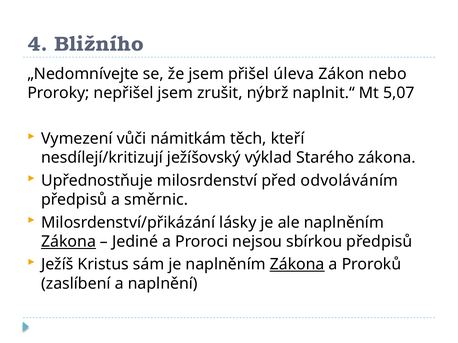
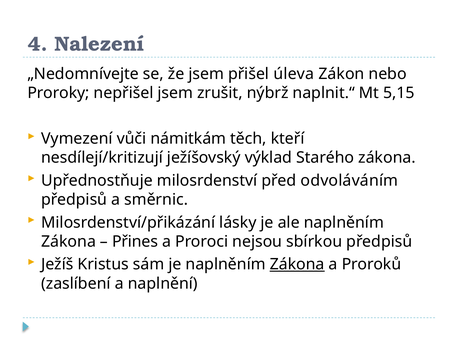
Bližního: Bližního -> Nalezení
5,07: 5,07 -> 5,15
Zákona at (69, 242) underline: present -> none
Jediné: Jediné -> Přines
